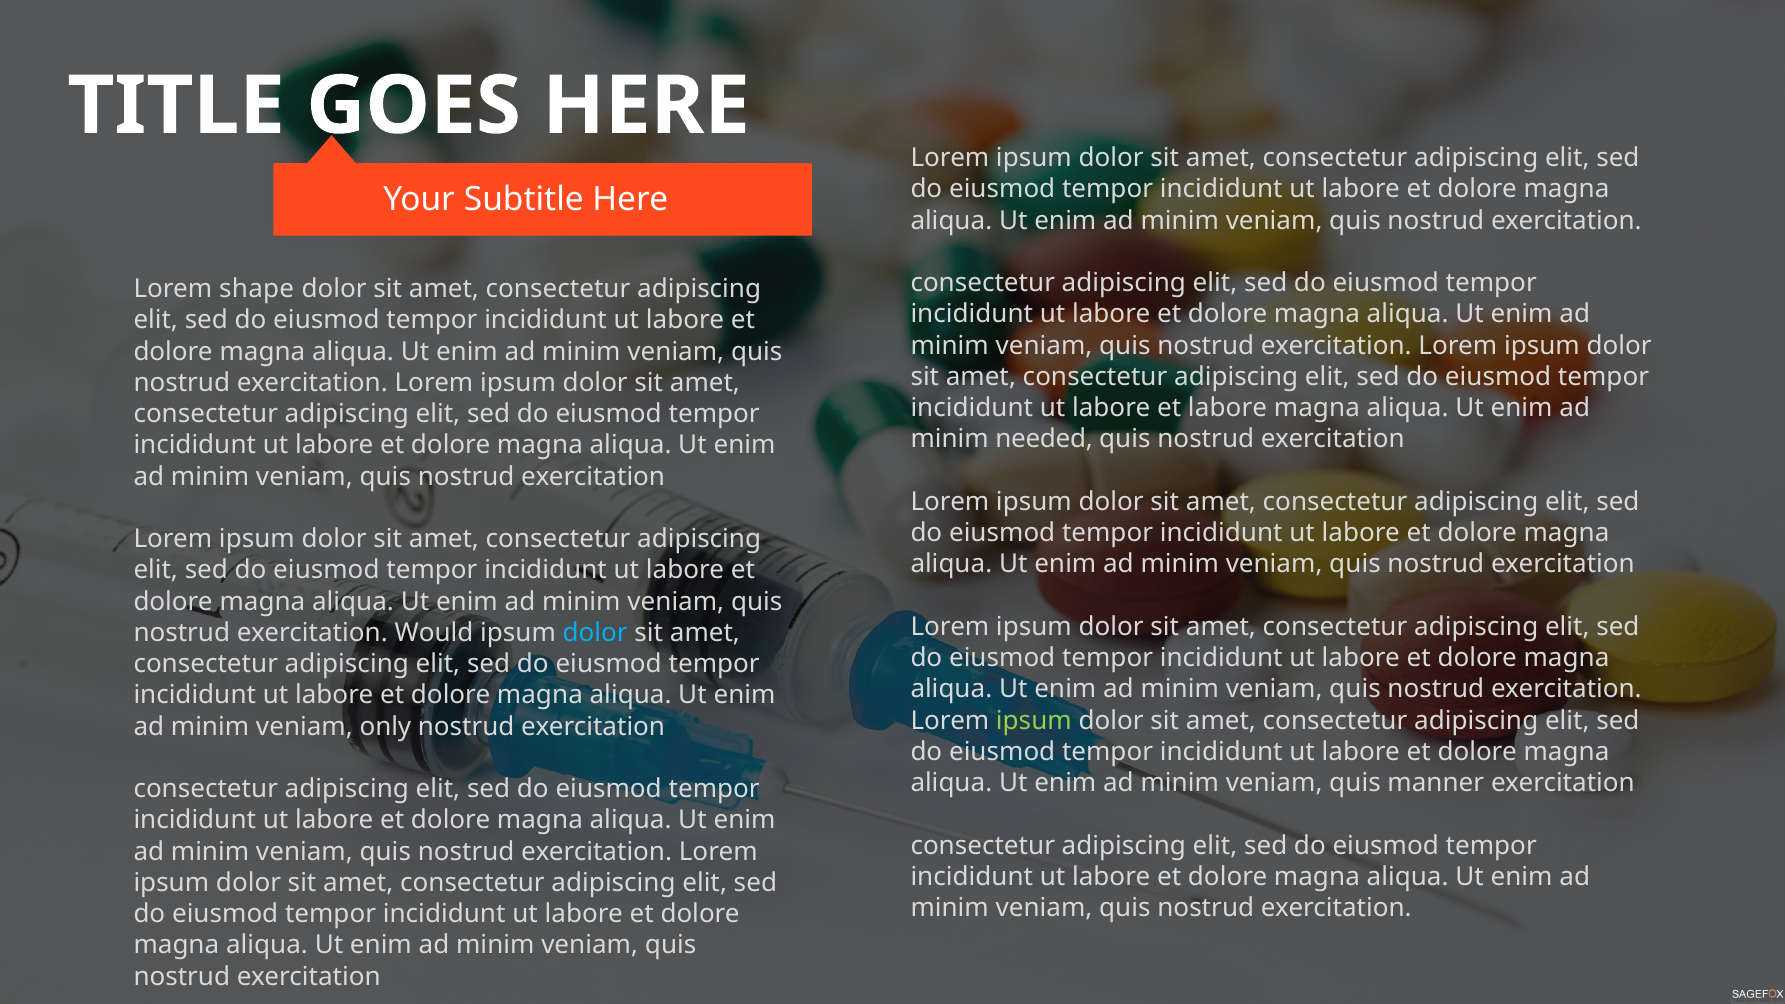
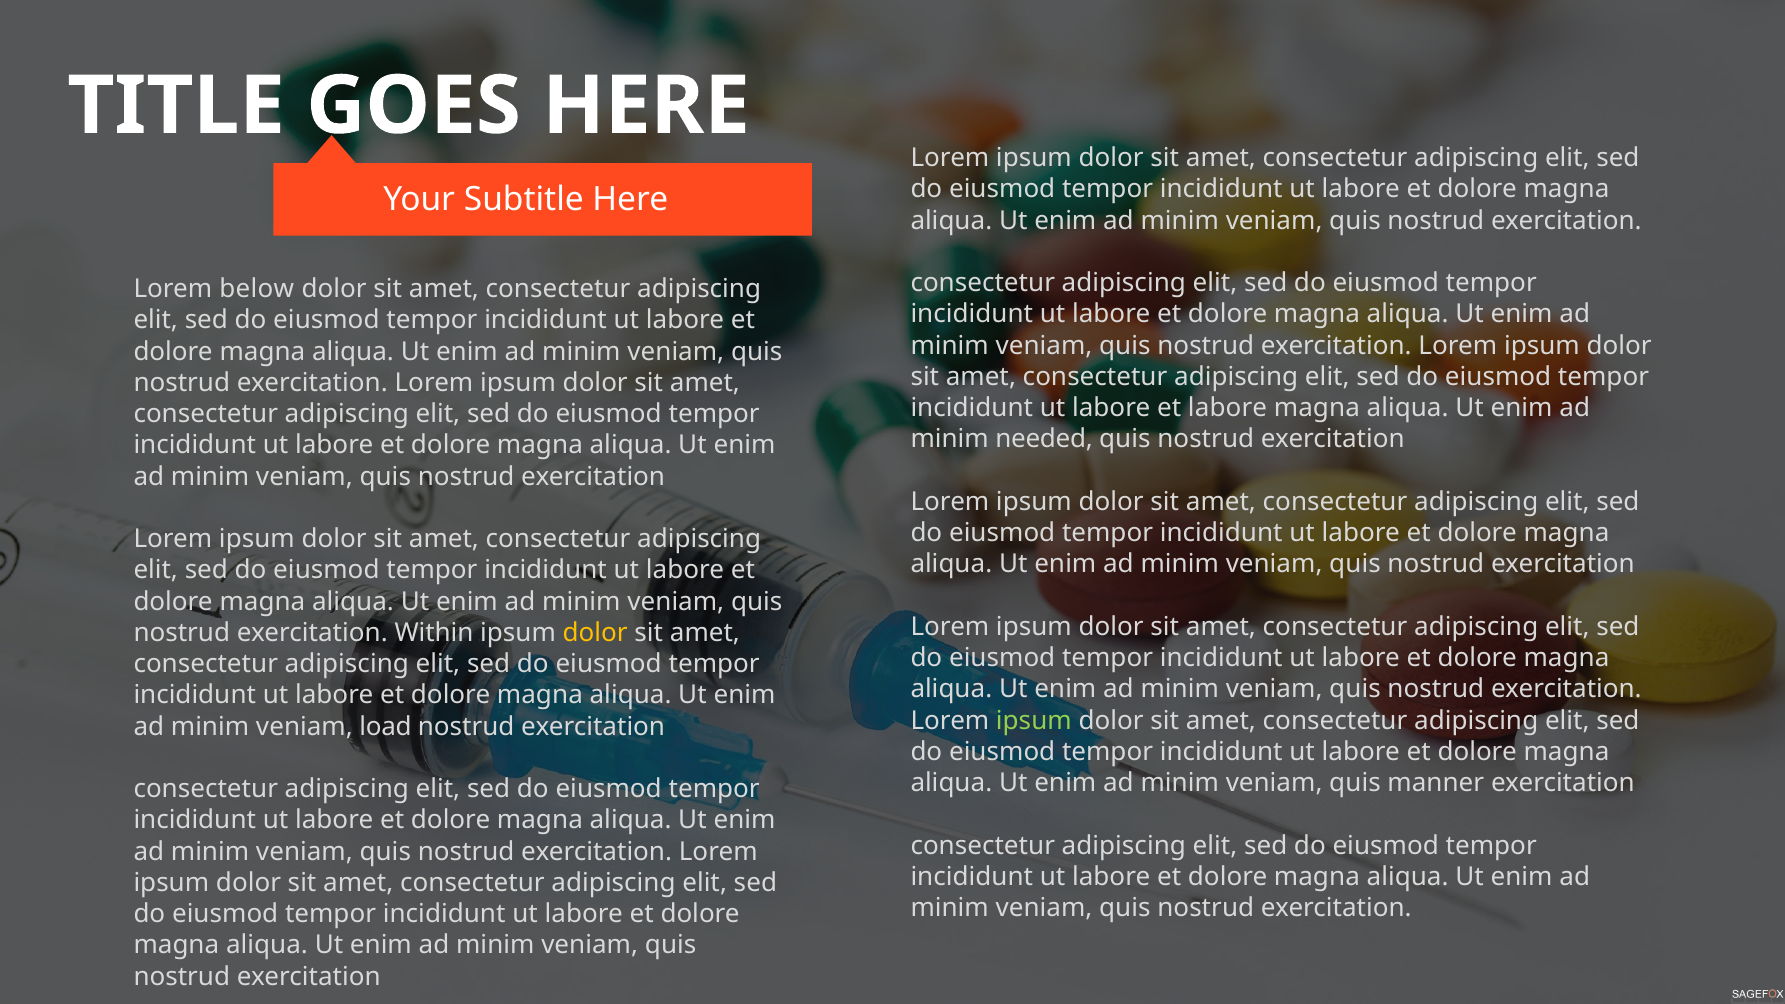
shape: shape -> below
Would: Would -> Within
dolor at (595, 633) colour: light blue -> yellow
only: only -> load
